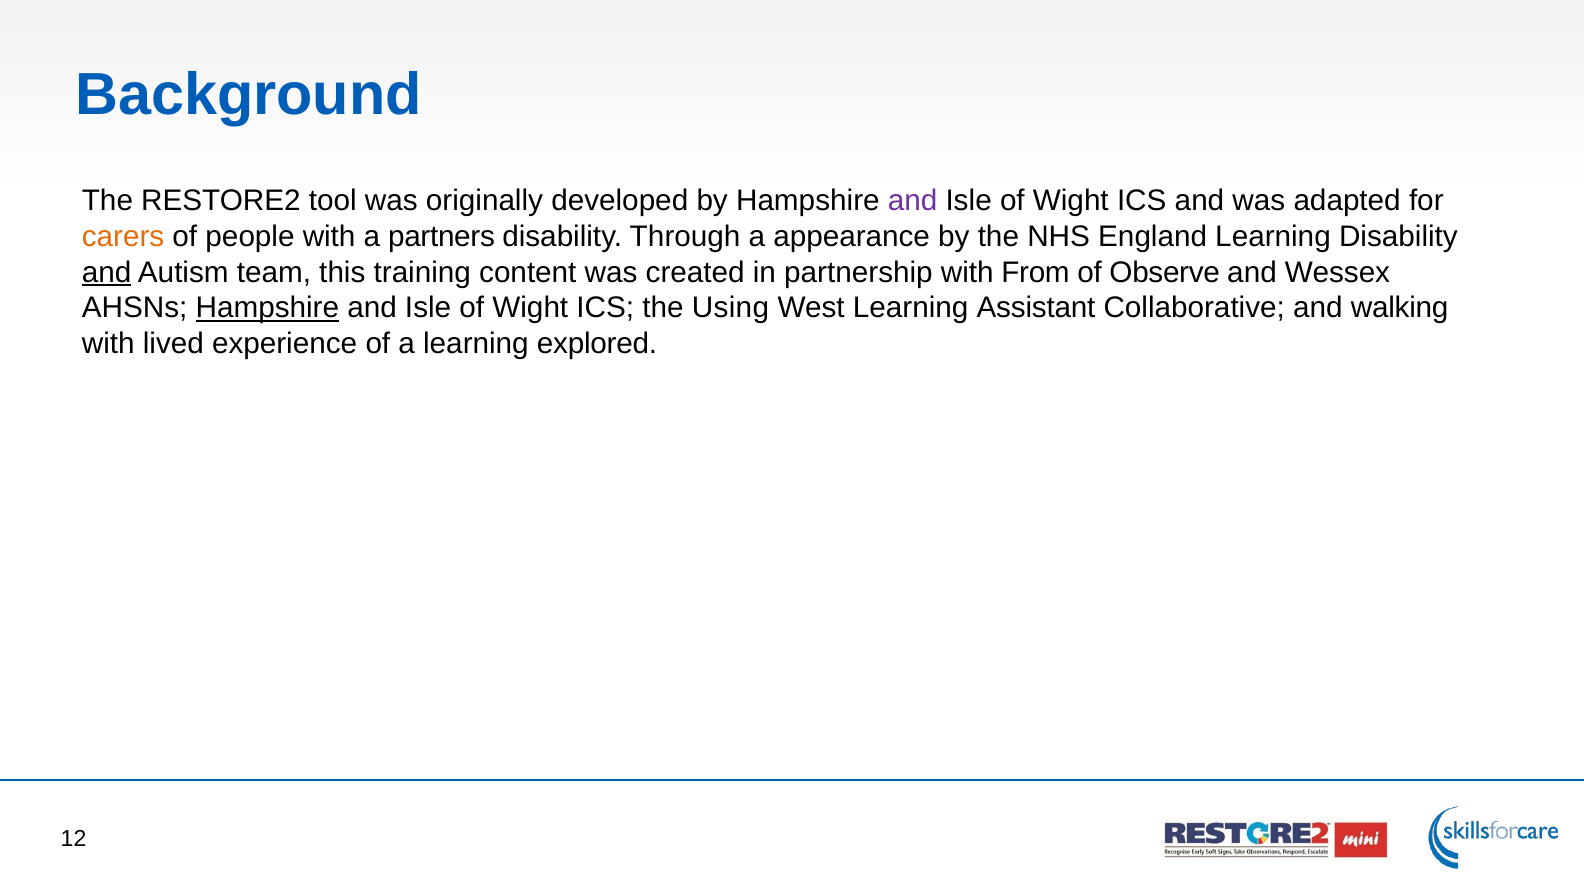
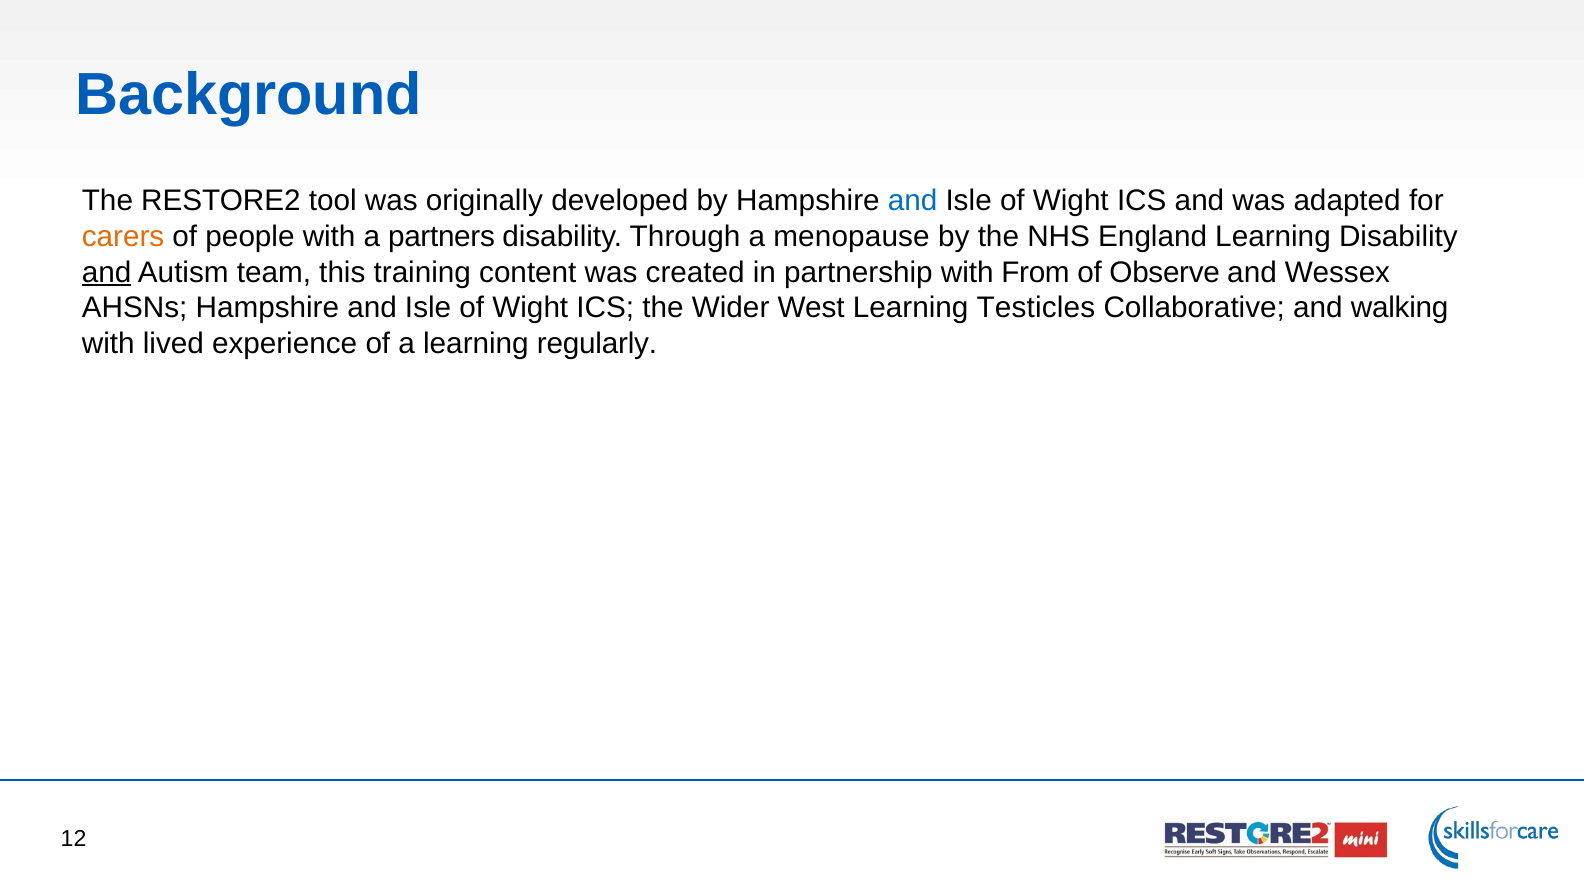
and at (913, 201) colour: purple -> blue
appearance: appearance -> menopause
Hampshire at (267, 308) underline: present -> none
Using: Using -> Wider
Assistant: Assistant -> Testicles
explored: explored -> regularly
